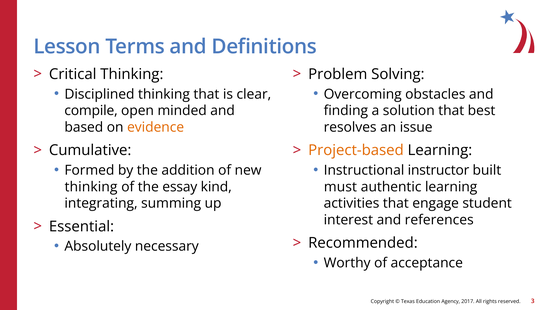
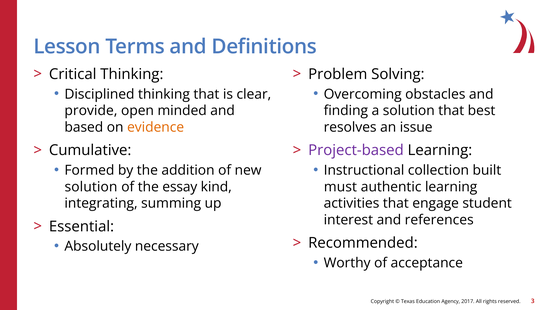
compile: compile -> provide
Project-based colour: orange -> purple
instructor: instructor -> collection
thinking at (91, 187): thinking -> solution
